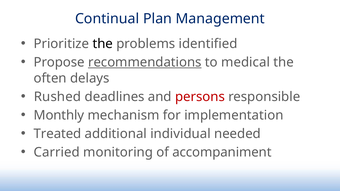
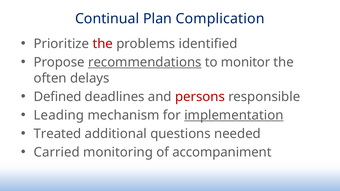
Management: Management -> Complication
the at (103, 44) colour: black -> red
medical: medical -> monitor
Rushed: Rushed -> Defined
Monthly: Monthly -> Leading
implementation underline: none -> present
individual: individual -> questions
